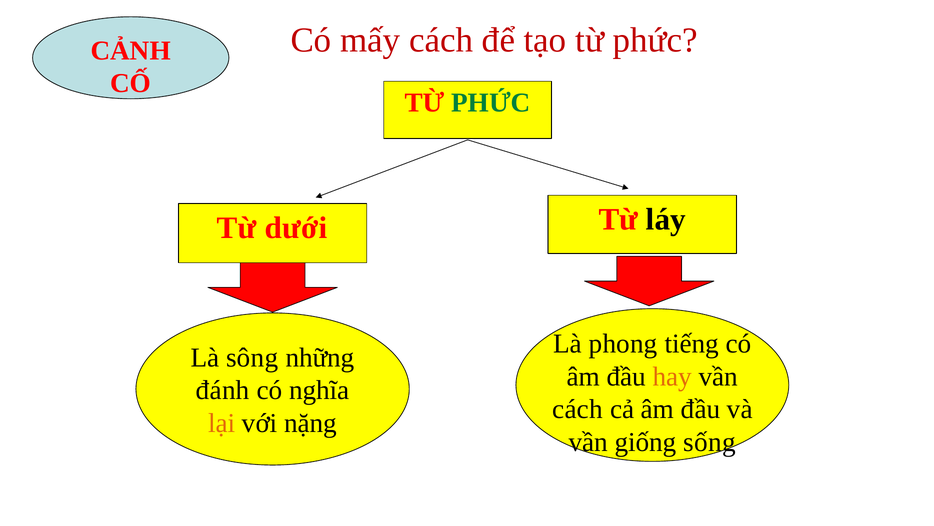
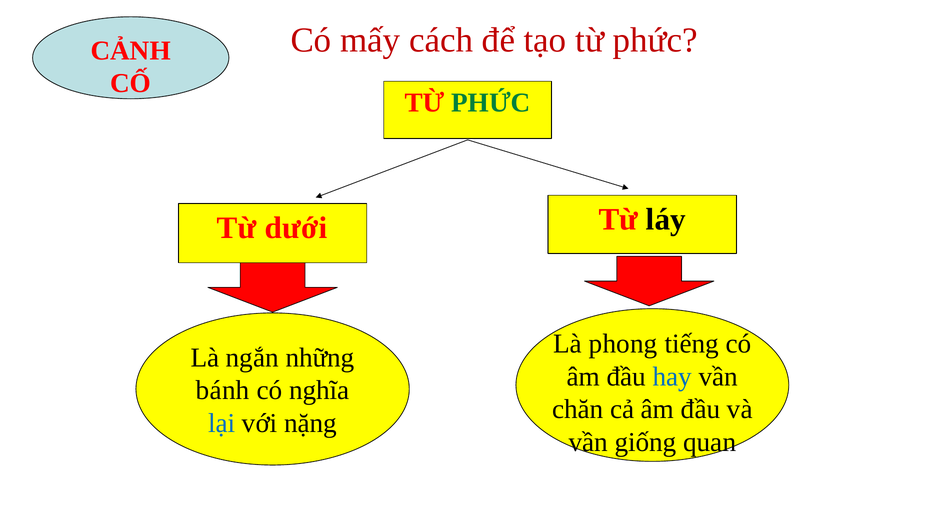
sông: sông -> ngắn
hay colour: orange -> blue
đánh: đánh -> bánh
cách at (578, 409): cách -> chăn
lại colour: orange -> blue
sống: sống -> quan
